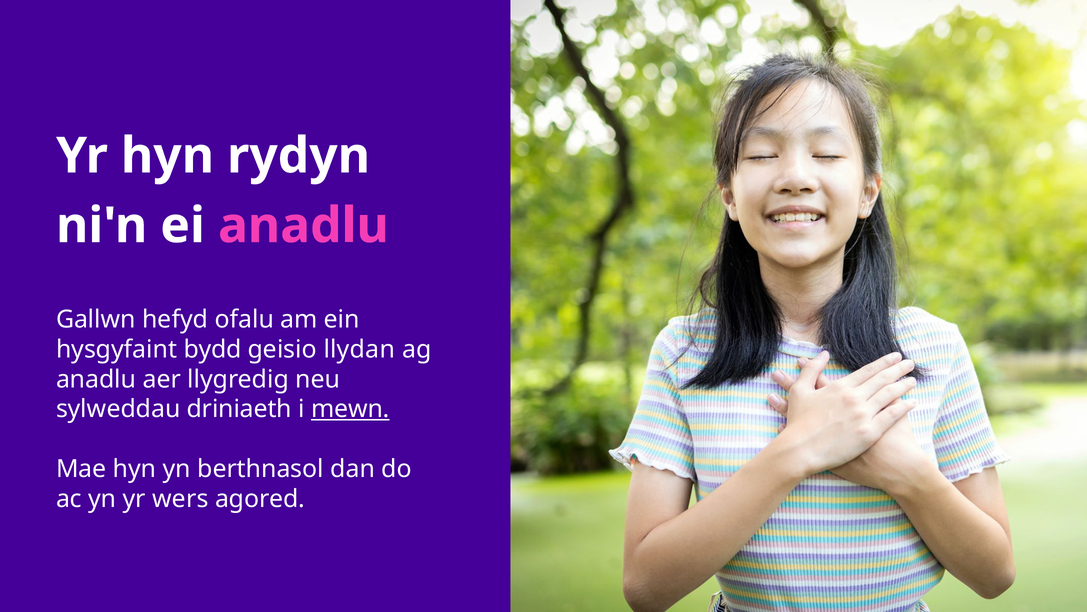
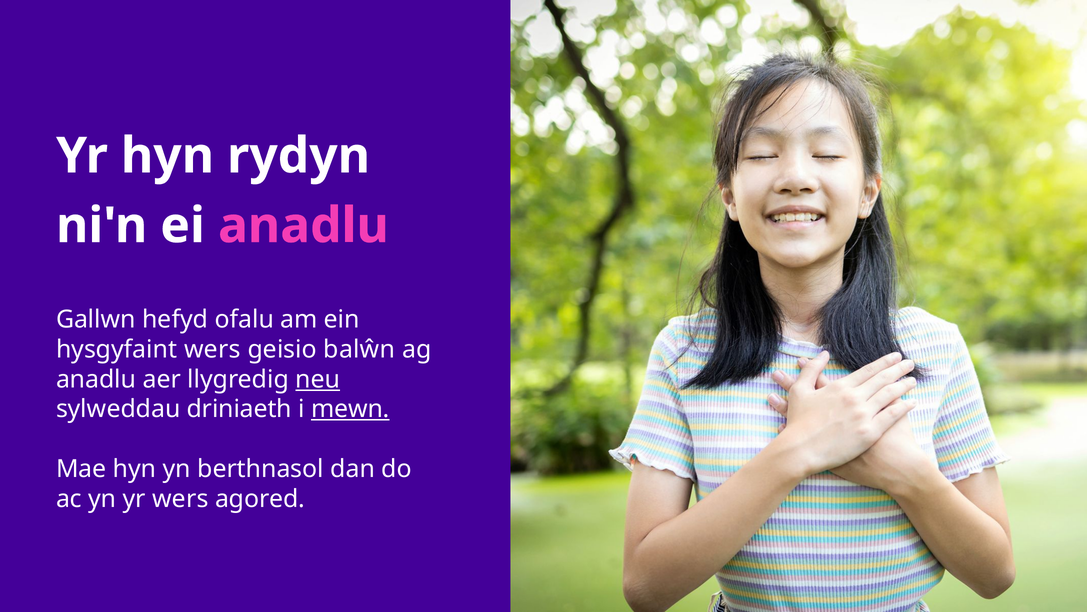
hysgyfaint bydd: bydd -> wers
llydan: llydan -> balŵn
neu underline: none -> present
